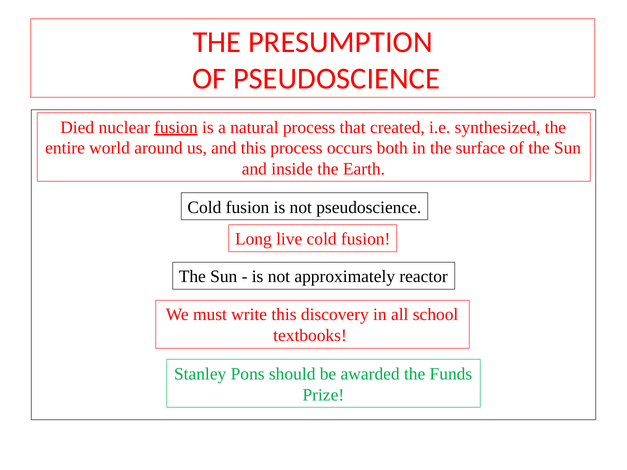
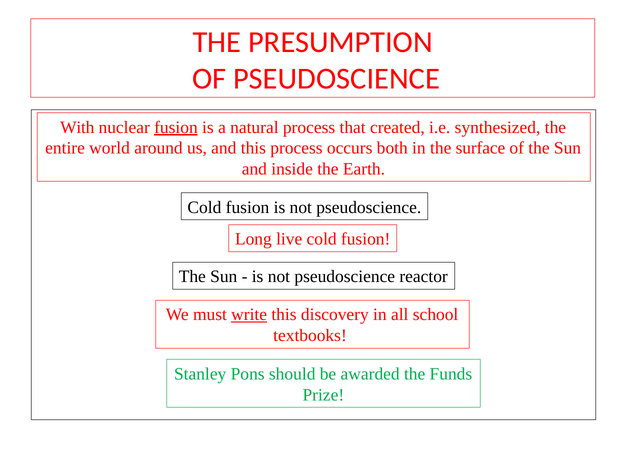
Died: Died -> With
approximately at (345, 277): approximately -> pseudoscience
write underline: none -> present
